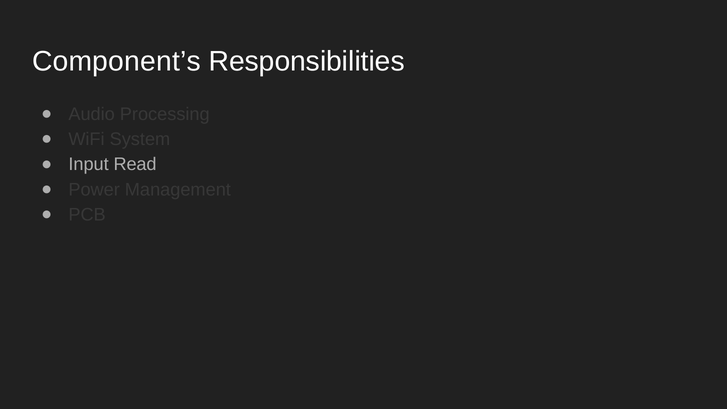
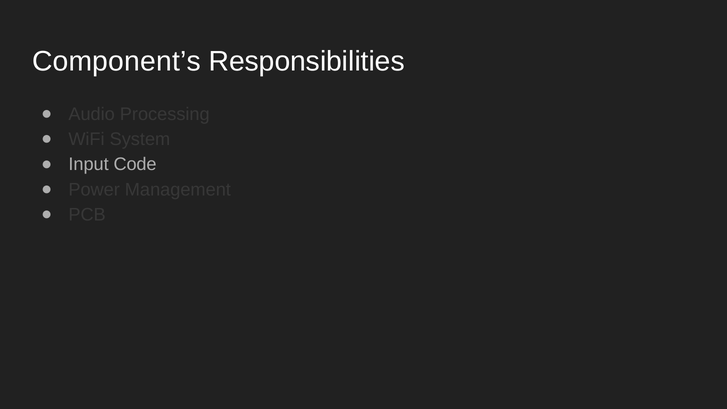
Read: Read -> Code
